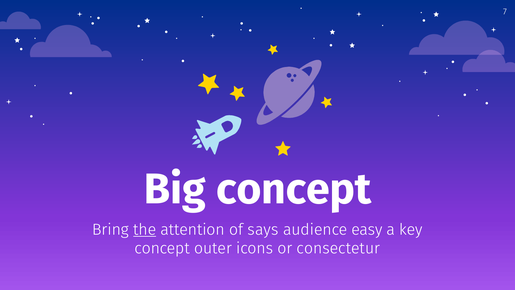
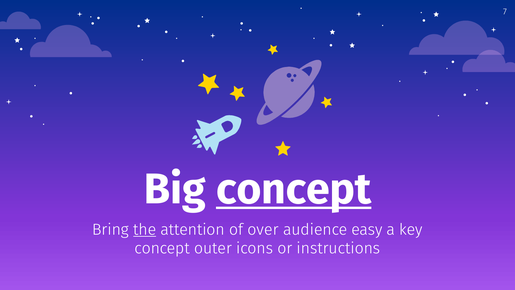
concept at (294, 189) underline: none -> present
says: says -> over
consectetur: consectetur -> instructions
